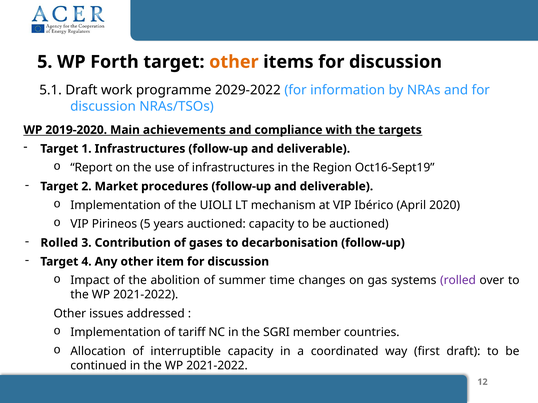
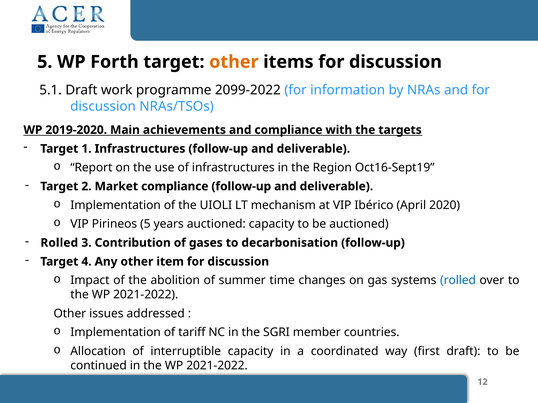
2029-2022: 2029-2022 -> 2099-2022
Market procedures: procedures -> compliance
rolled at (458, 281) colour: purple -> blue
